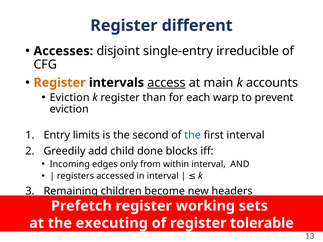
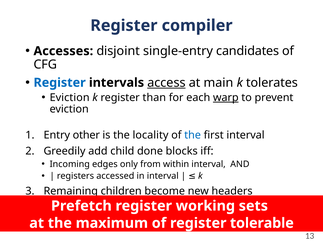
different: different -> compiler
single-entry irreducible: irreducible -> candidates
Register at (60, 83) colour: orange -> blue
accounts: accounts -> tolerates
warp underline: none -> present
limits: limits -> other
second: second -> locality
executing: executing -> maximum
